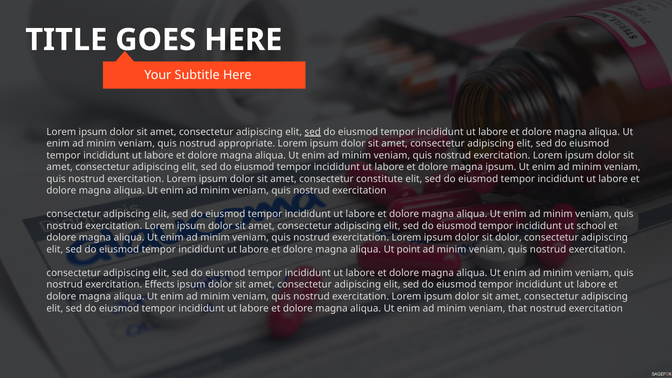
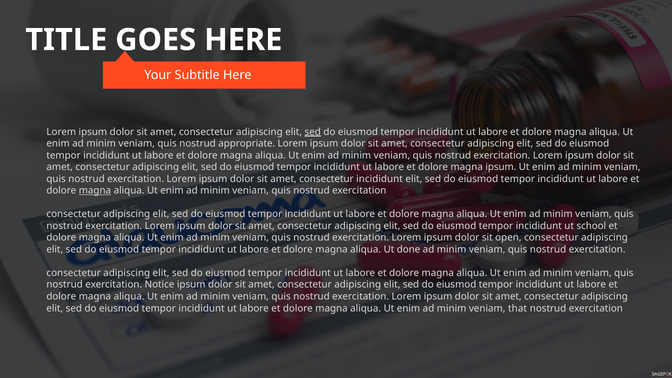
consectetur constitute: constitute -> incididunt
magna at (95, 191) underline: none -> present
sit dolor: dolor -> open
point: point -> done
Effects: Effects -> Notice
